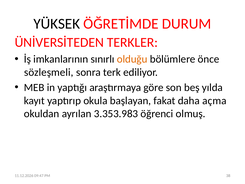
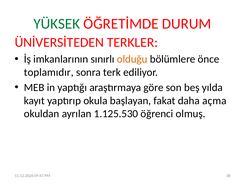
YÜKSEK colour: black -> green
sözleşmeli: sözleşmeli -> toplamıdır
3.353.983: 3.353.983 -> 1.125.530
